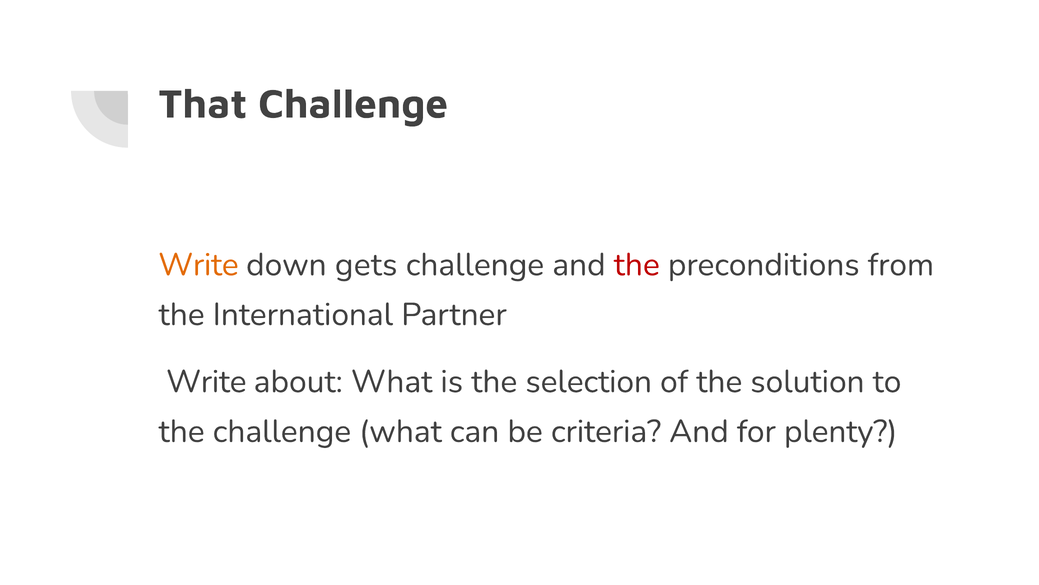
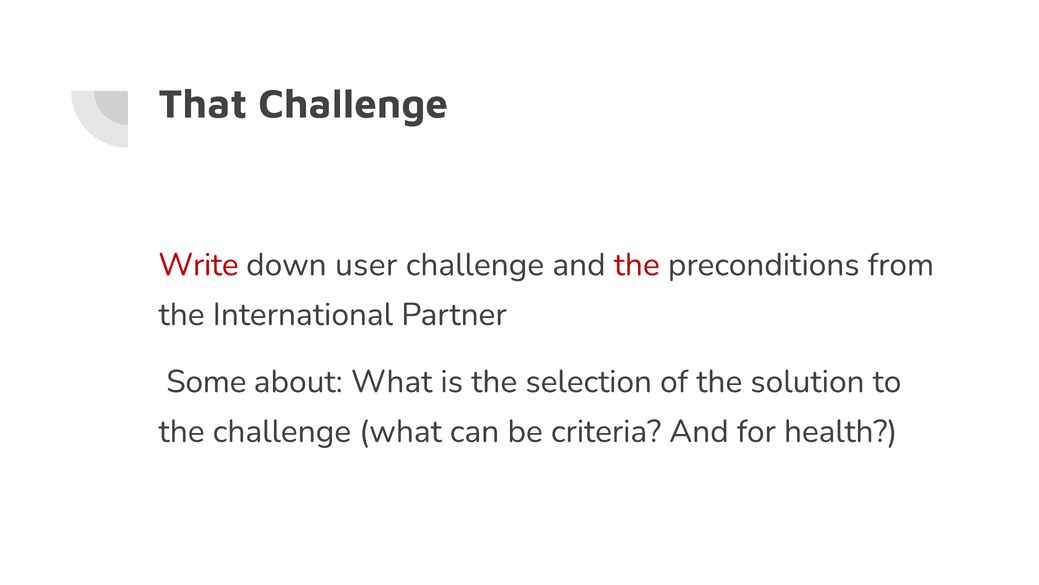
Write at (198, 265) colour: orange -> red
gets: gets -> user
Write at (206, 381): Write -> Some
plenty: plenty -> health
